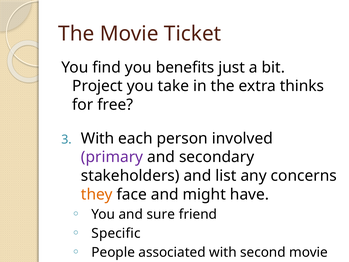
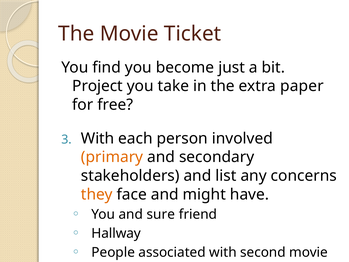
benefits: benefits -> become
thinks: thinks -> paper
primary colour: purple -> orange
Specific: Specific -> Hallway
